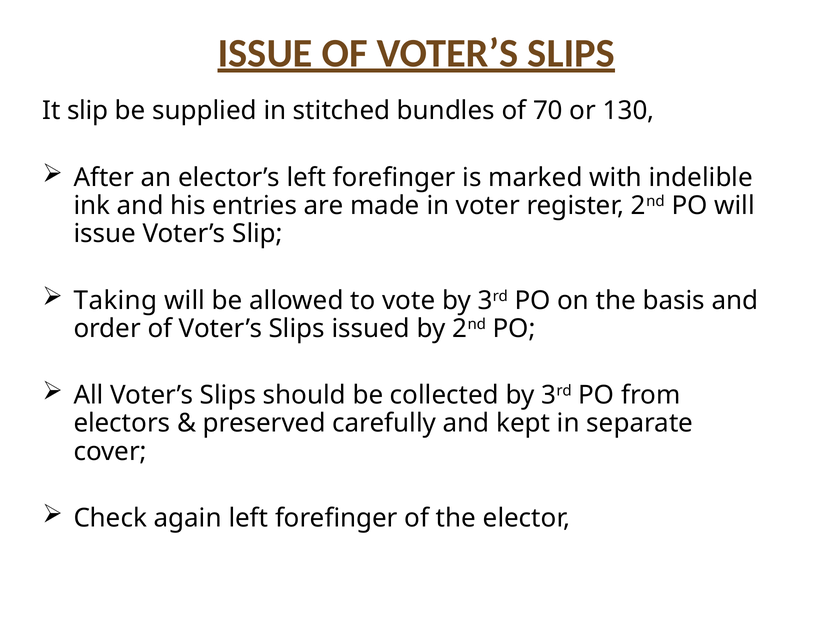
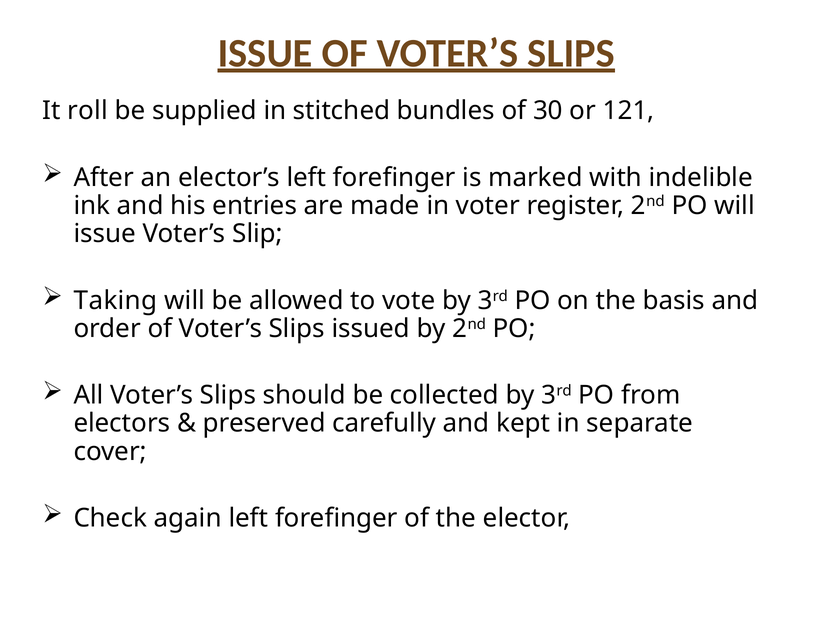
It slip: slip -> roll
70: 70 -> 30
130: 130 -> 121
